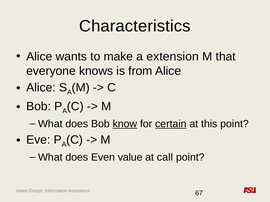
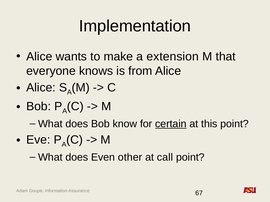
Characteristics: Characteristics -> Implementation
know underline: present -> none
value: value -> other
